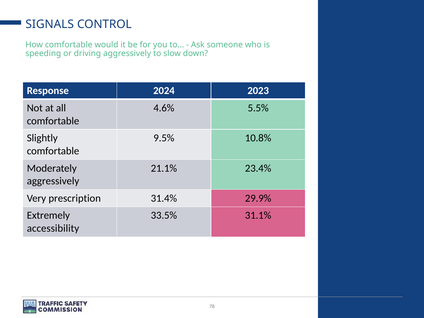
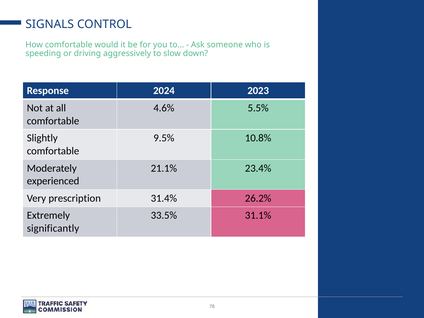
aggressively at (53, 181): aggressively -> experienced
29.9%: 29.9% -> 26.2%
accessibility: accessibility -> significantly
